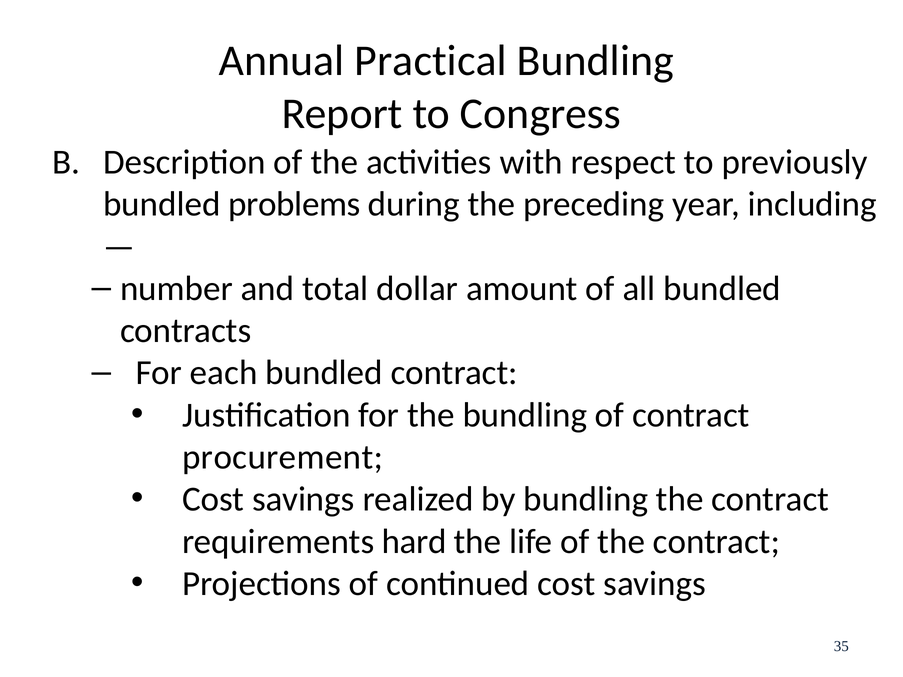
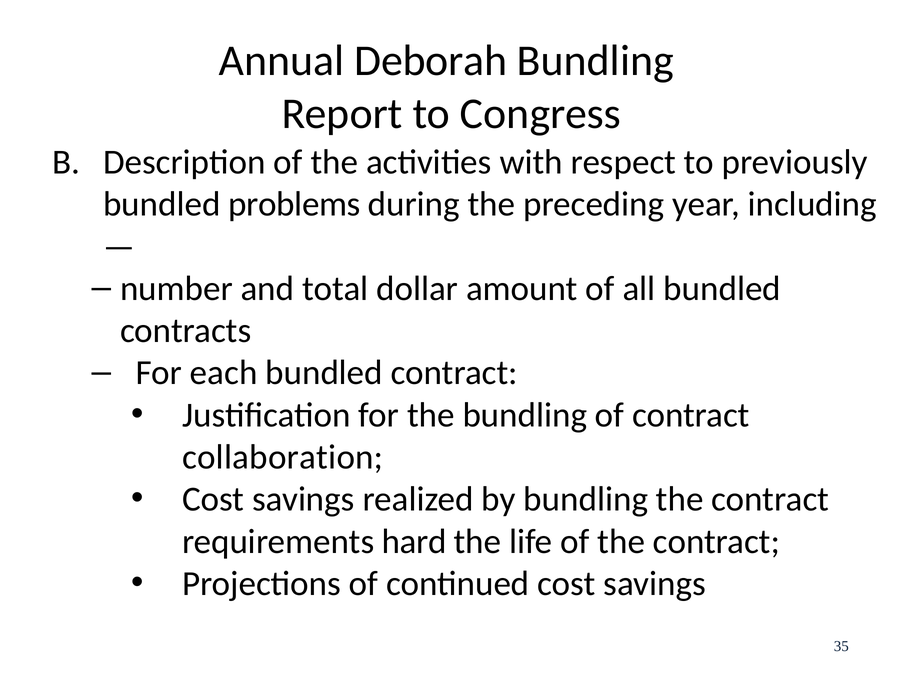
Practical: Practical -> Deborah
procurement: procurement -> collaboration
